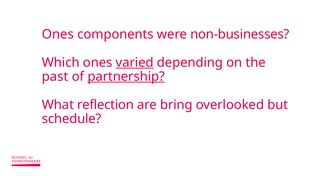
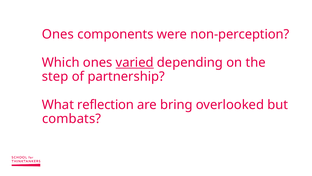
non-businesses: non-businesses -> non-perception
past: past -> step
partnership underline: present -> none
schedule: schedule -> combats
